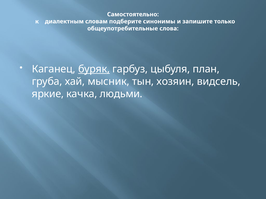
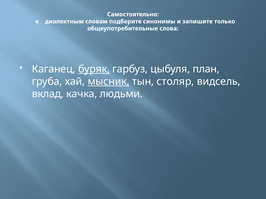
мысник underline: none -> present
хозяин: хозяин -> столяр
яркие: яркие -> вклад
